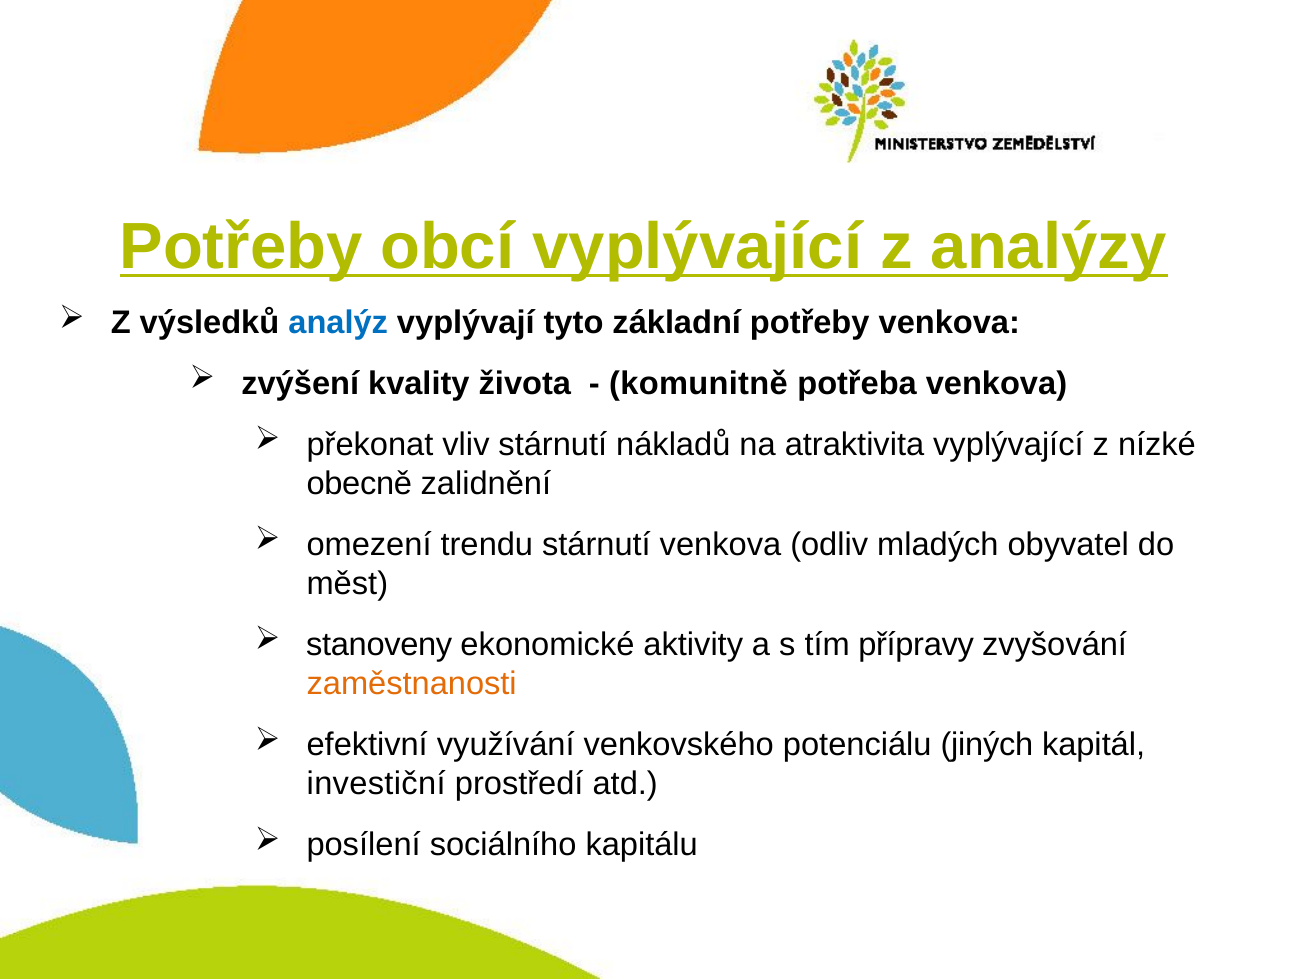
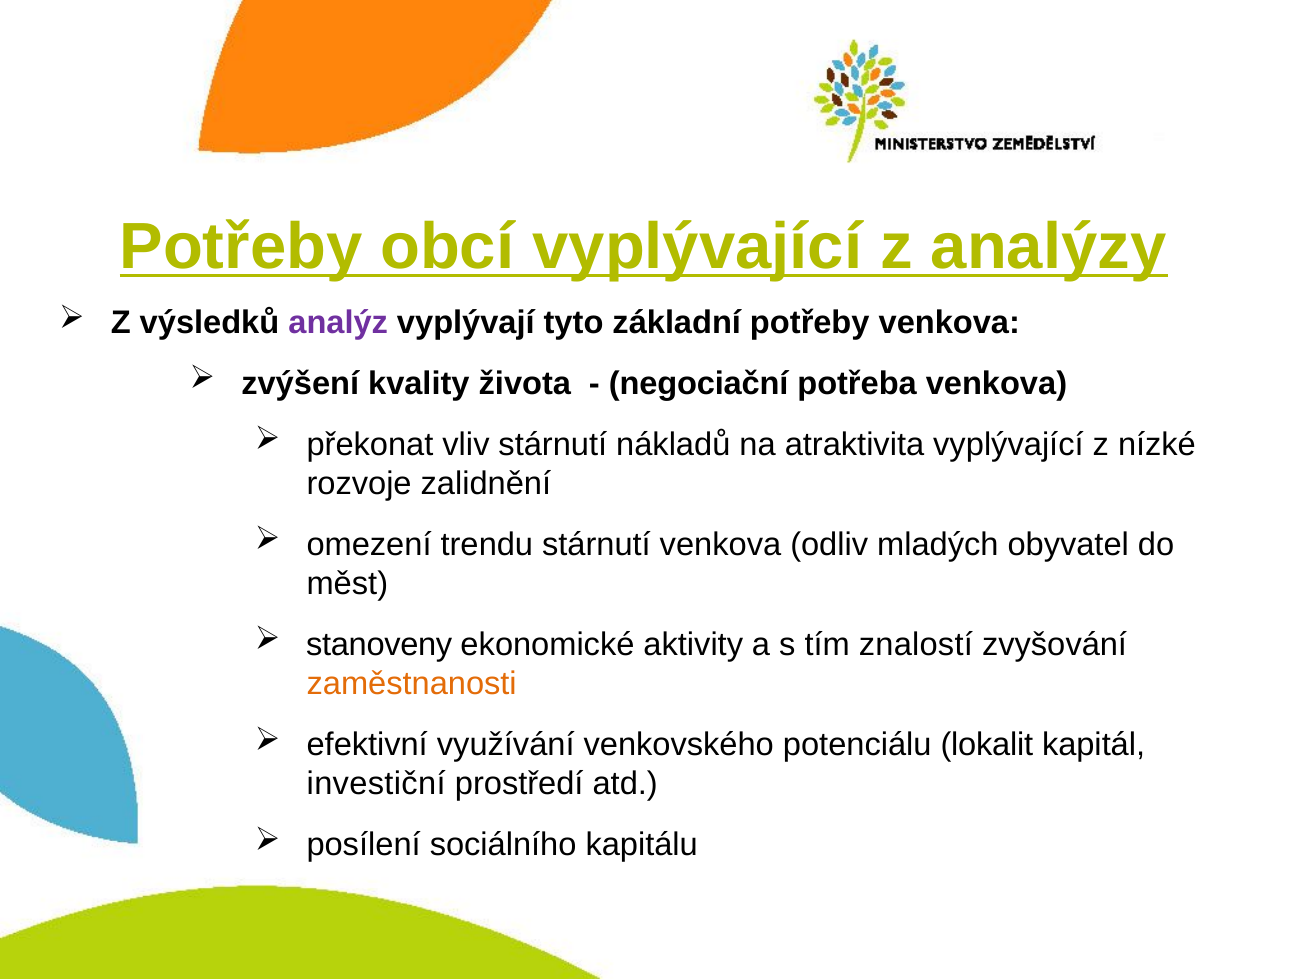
analýz colour: blue -> purple
komunitně: komunitně -> negociační
obecně: obecně -> rozvoje
přípravy: přípravy -> znalostí
jiných: jiných -> lokalit
